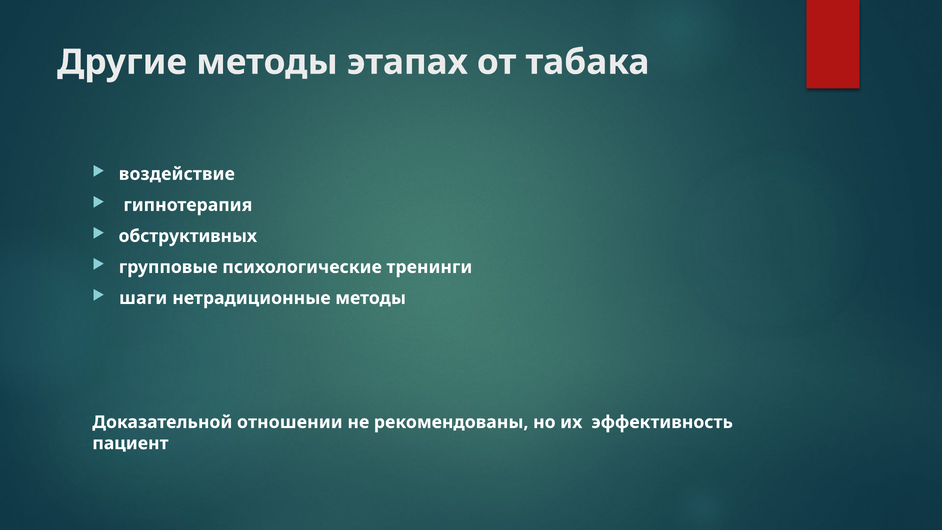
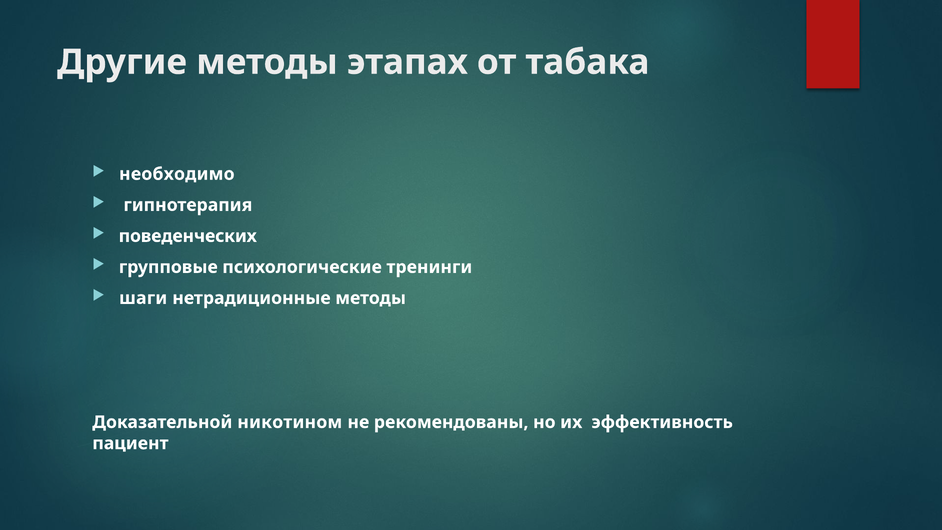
воздействие: воздействие -> необходимо
обструктивных: обструктивных -> поведенческих
отношении: отношении -> никотином
